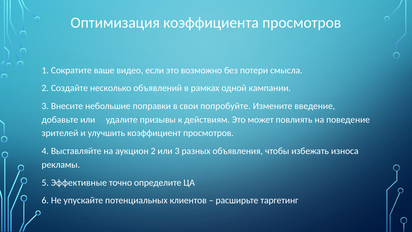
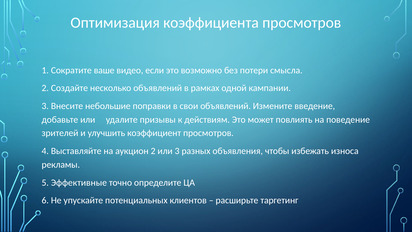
свои попробуйте: попробуйте -> объявлений
